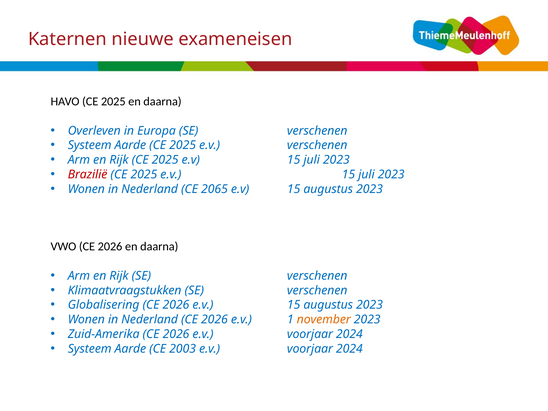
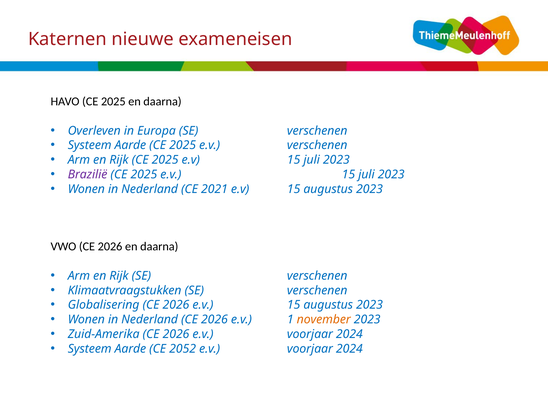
Brazilië colour: red -> purple
2065: 2065 -> 2021
2003: 2003 -> 2052
